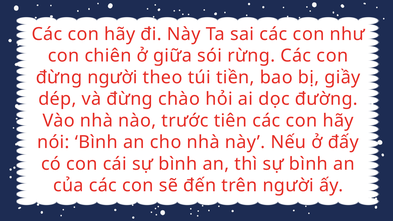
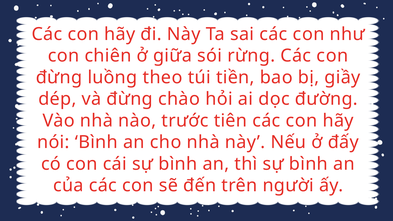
đừng người: người -> luồng
